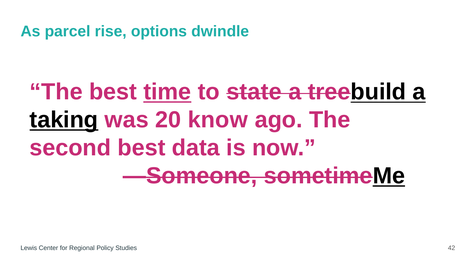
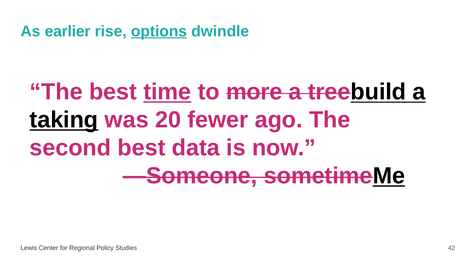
parcel: parcel -> earlier
options underline: none -> present
state: state -> more
know: know -> fewer
